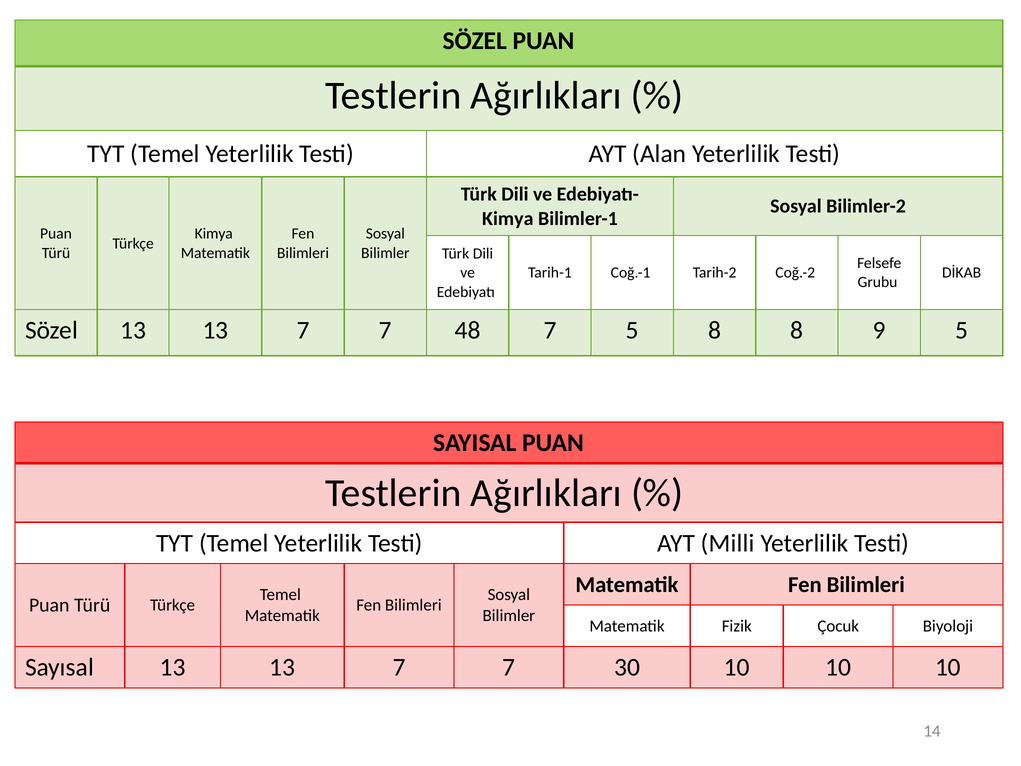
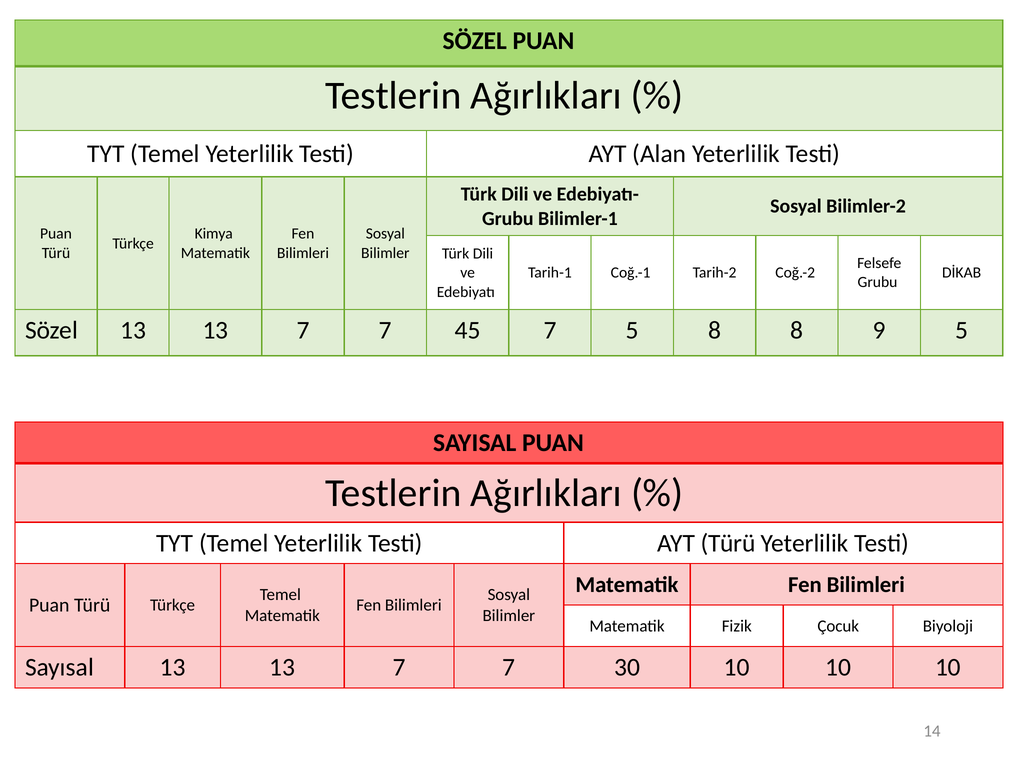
Kimya at (508, 218): Kimya -> Grubu
48: 48 -> 45
AYT Milli: Milli -> Türü
